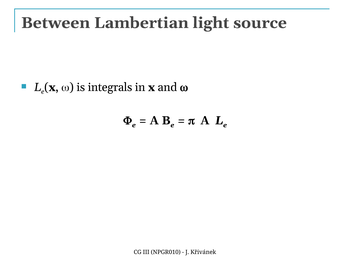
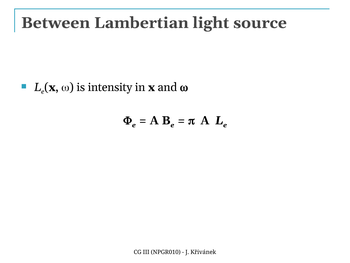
integrals: integrals -> intensity
